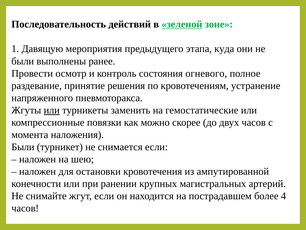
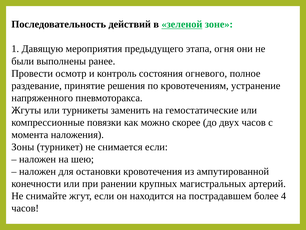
куда: куда -> огня
или at (52, 110) underline: present -> none
Были at (23, 147): Были -> Зоны
